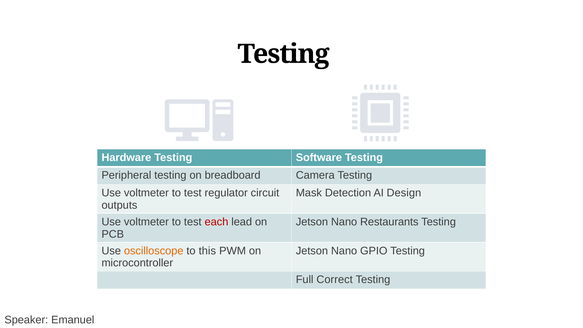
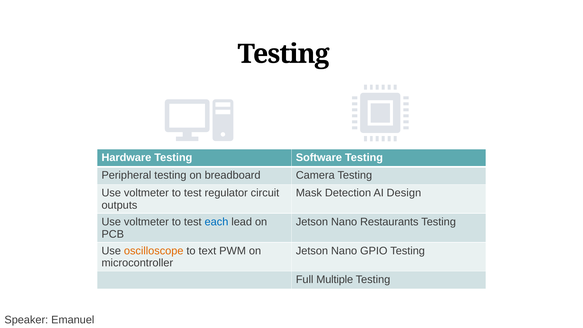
each colour: red -> blue
this: this -> text
Correct: Correct -> Multiple
